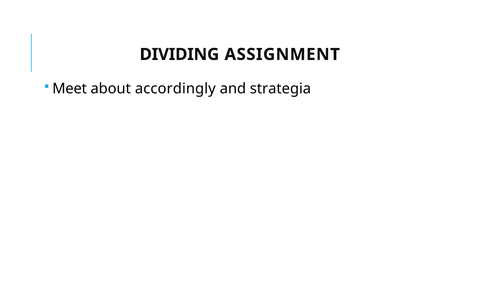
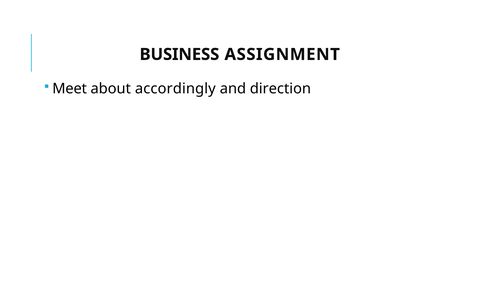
DIVIDING: DIVIDING -> BUSINESS
strategia: strategia -> direction
